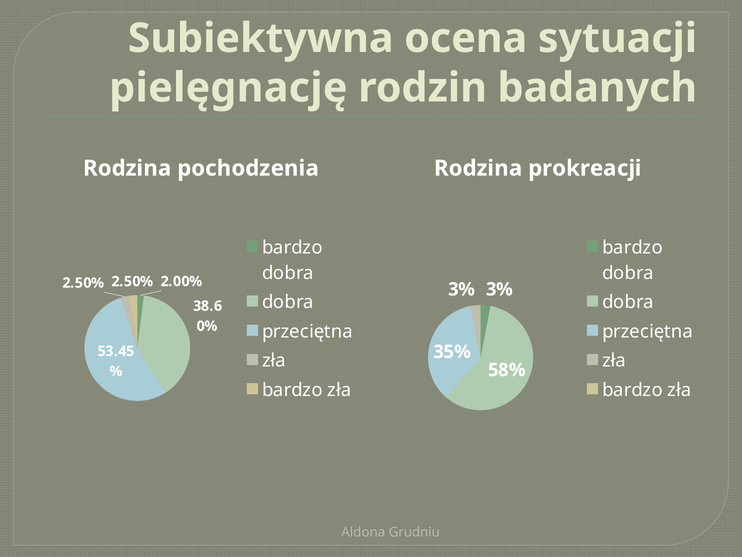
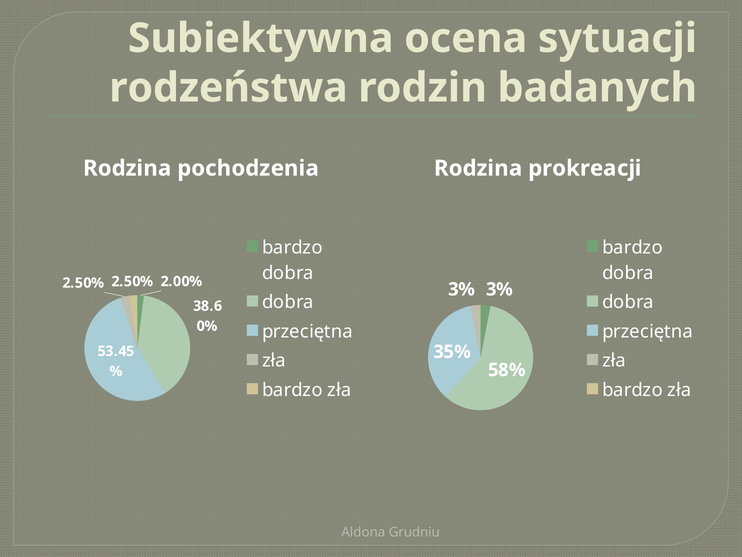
pielęgnację: pielęgnację -> rodzeństwa
